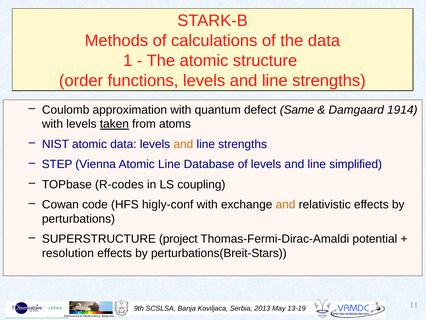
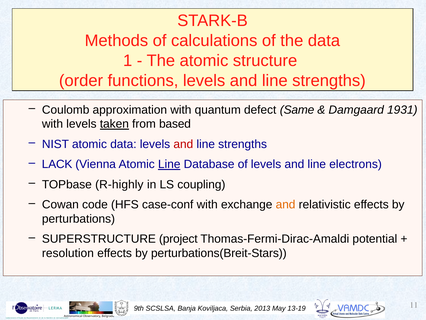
1914: 1914 -> 1931
atoms: atoms -> based
and at (183, 144) colour: orange -> red
STEP: STEP -> LACK
Line at (169, 164) underline: none -> present
simplified: simplified -> electrons
R-codes: R-codes -> R-highly
higly-conf: higly-conf -> case-conf
